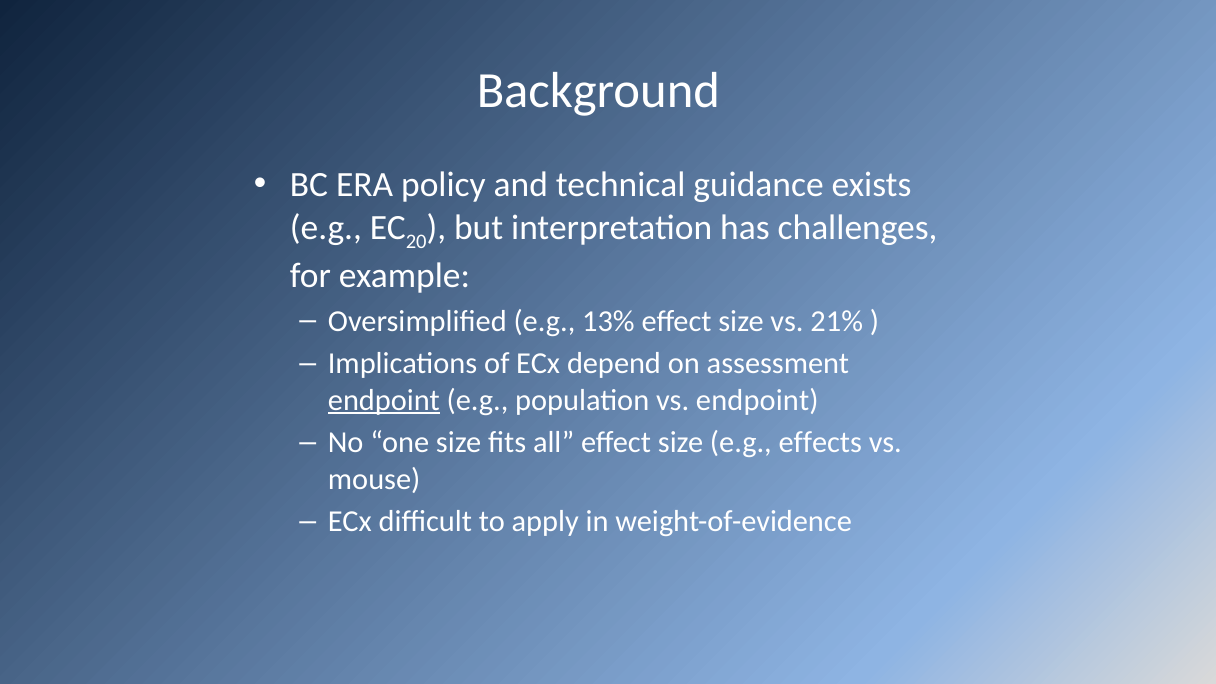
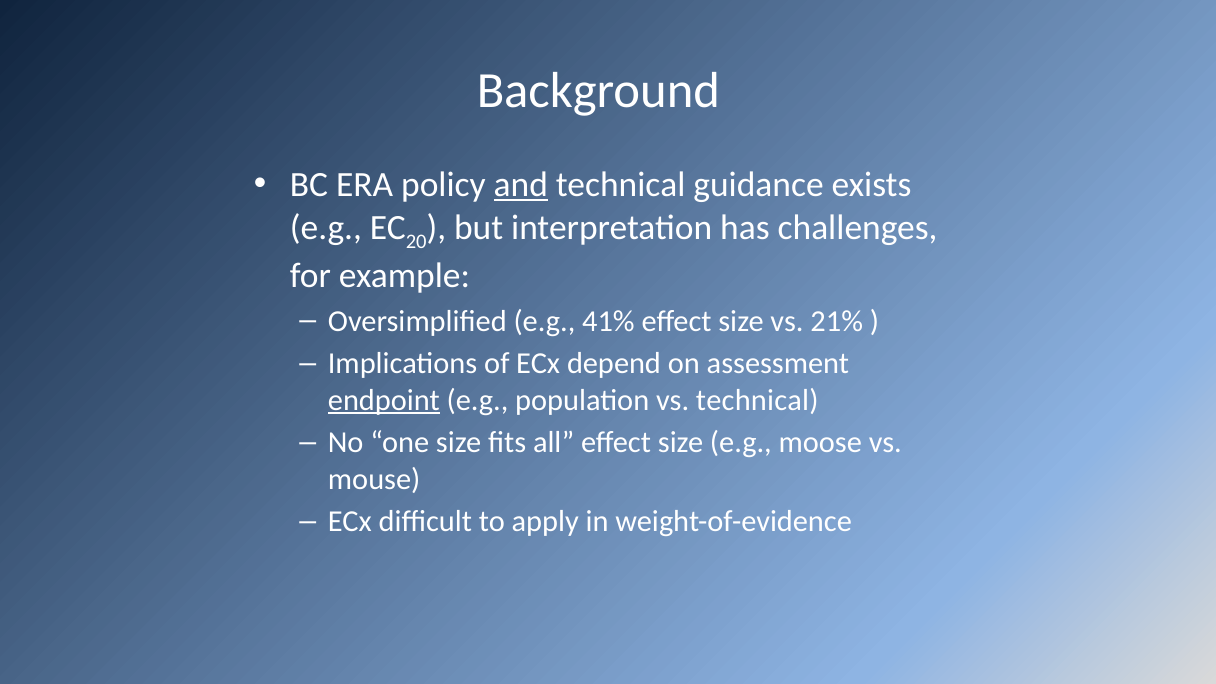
and underline: none -> present
13%: 13% -> 41%
vs endpoint: endpoint -> technical
effects: effects -> moose
